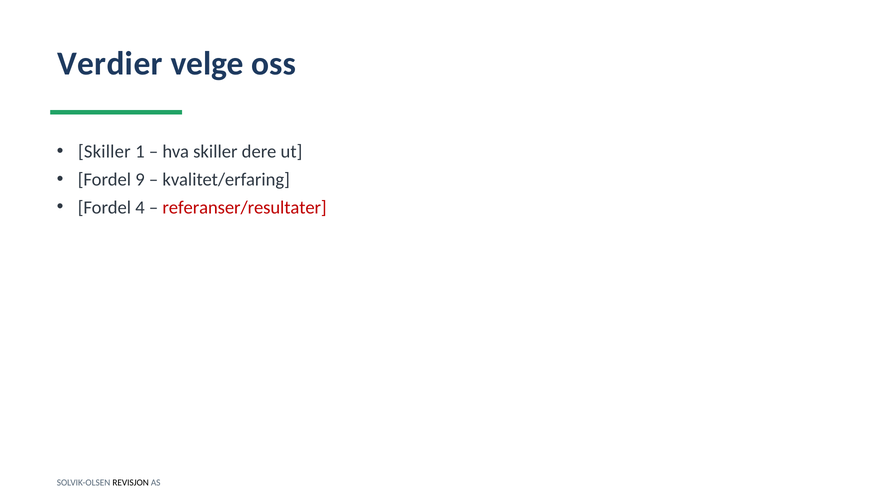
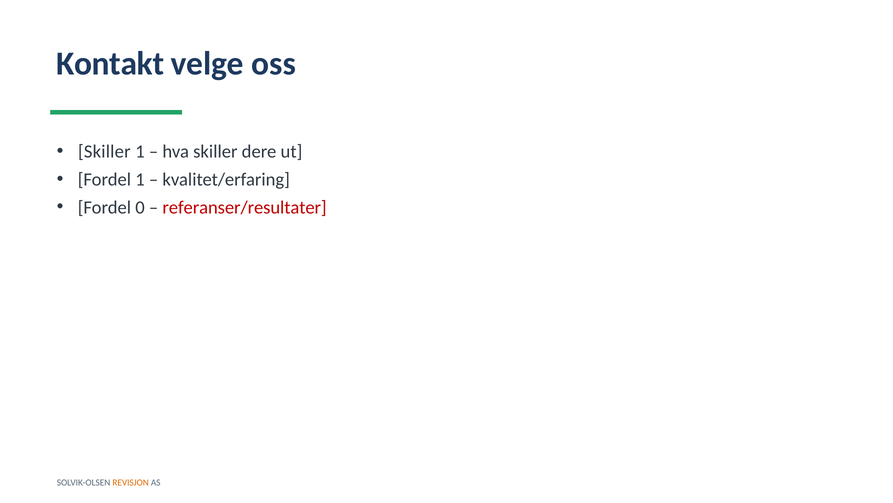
Verdier: Verdier -> Kontakt
Fordel 9: 9 -> 1
4: 4 -> 0
REVISJON colour: black -> orange
